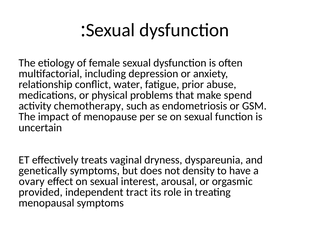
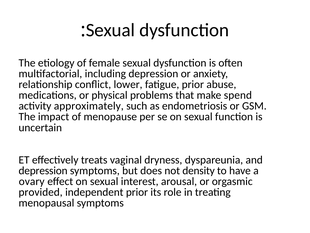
water: water -> lower
chemotherapy: chemotherapy -> approximately
genetically at (43, 170): genetically -> depression
independent tract: tract -> prior
